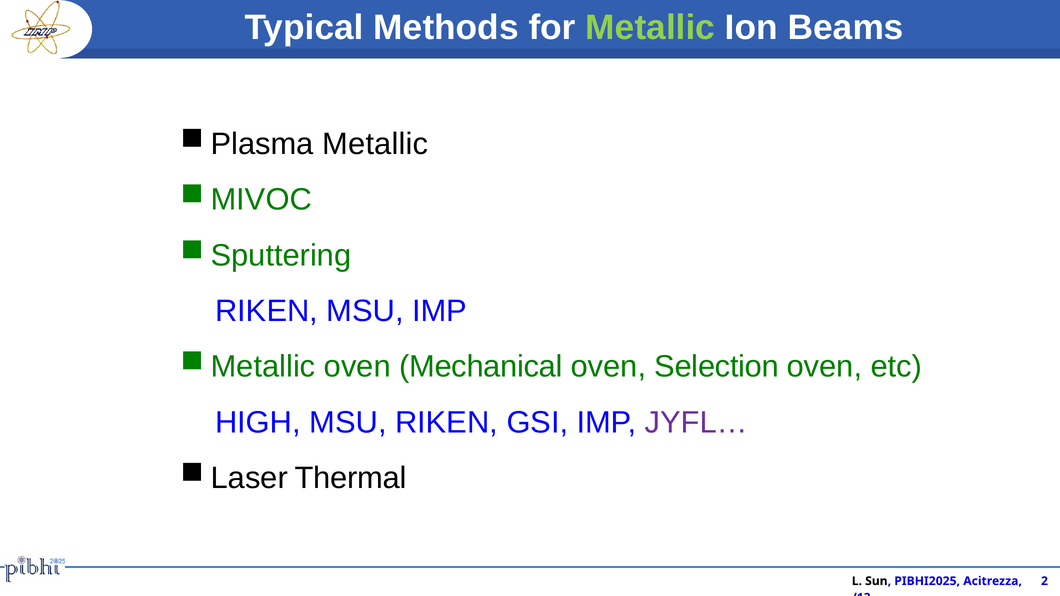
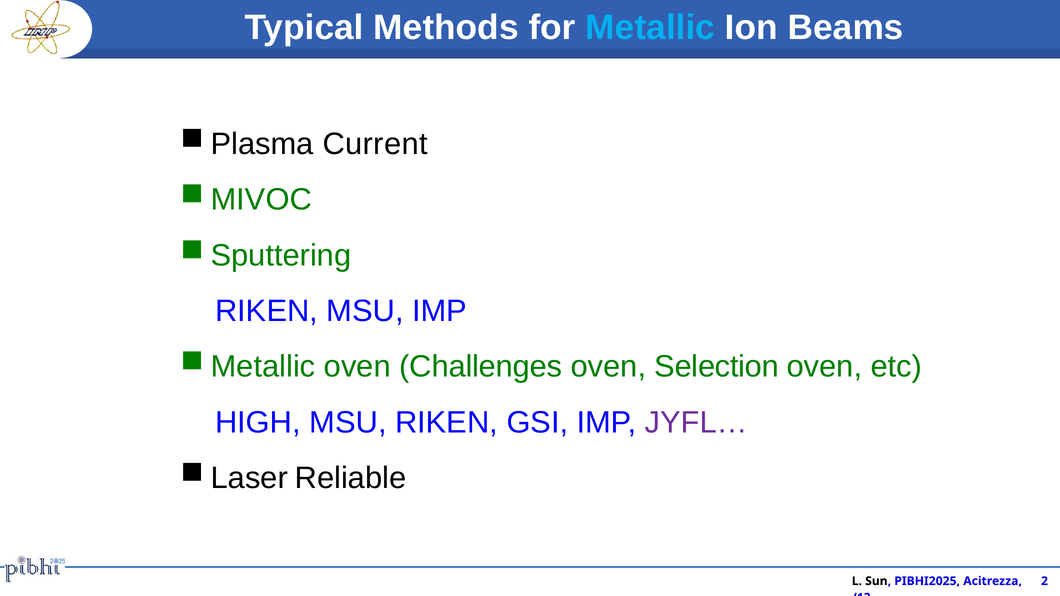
Metallic at (650, 28) colour: light green -> light blue
Metallic at (375, 144): Metallic -> Current
Mechanical: Mechanical -> Challenges
Thermal: Thermal -> Reliable
